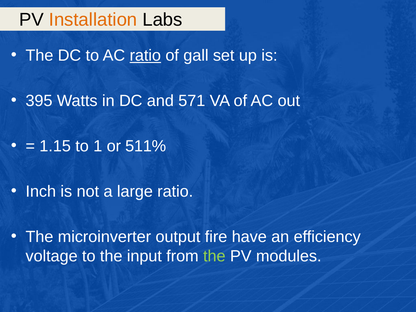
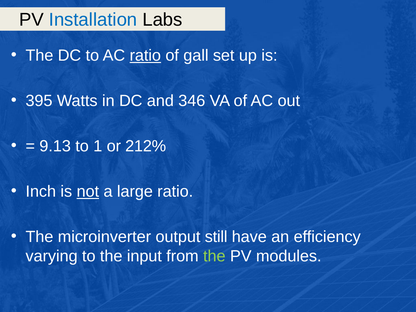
Installation colour: orange -> blue
571: 571 -> 346
1.15: 1.15 -> 9.13
511%: 511% -> 212%
not underline: none -> present
fire: fire -> still
voltage: voltage -> varying
